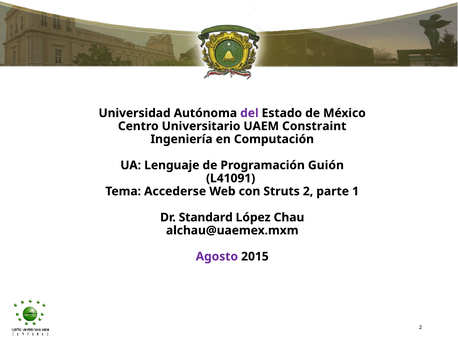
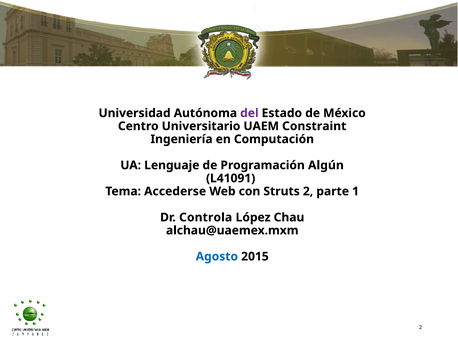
Guión: Guión -> Algún
Standard: Standard -> Controla
Agosto colour: purple -> blue
